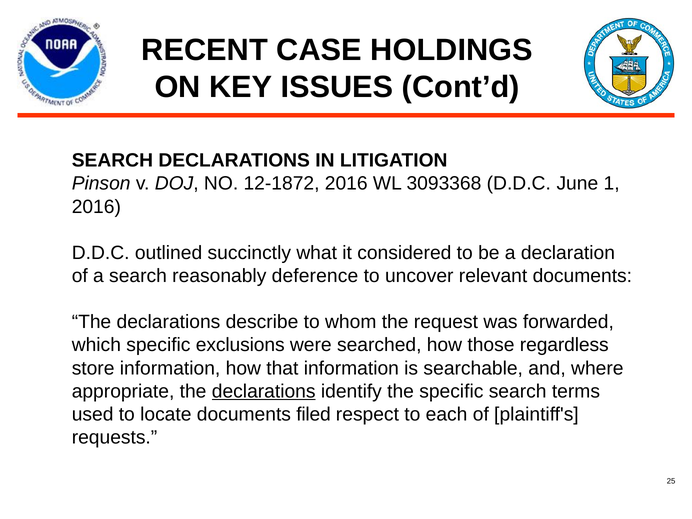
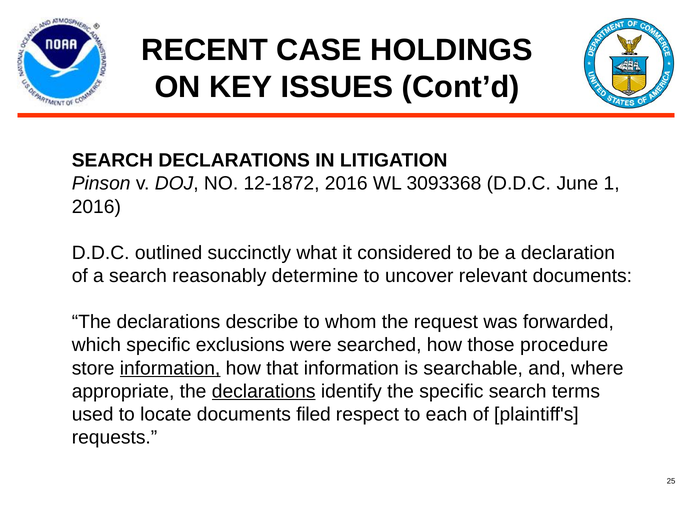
deference: deference -> determine
regardless: regardless -> procedure
information at (170, 368) underline: none -> present
